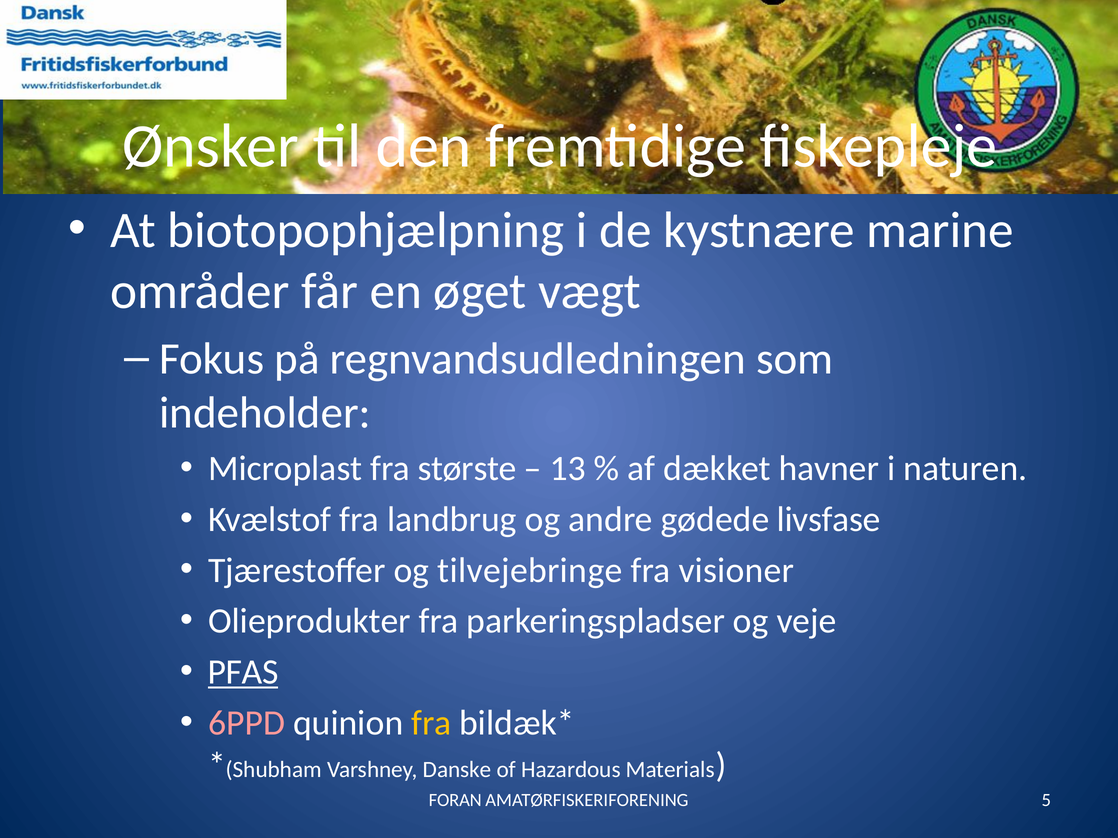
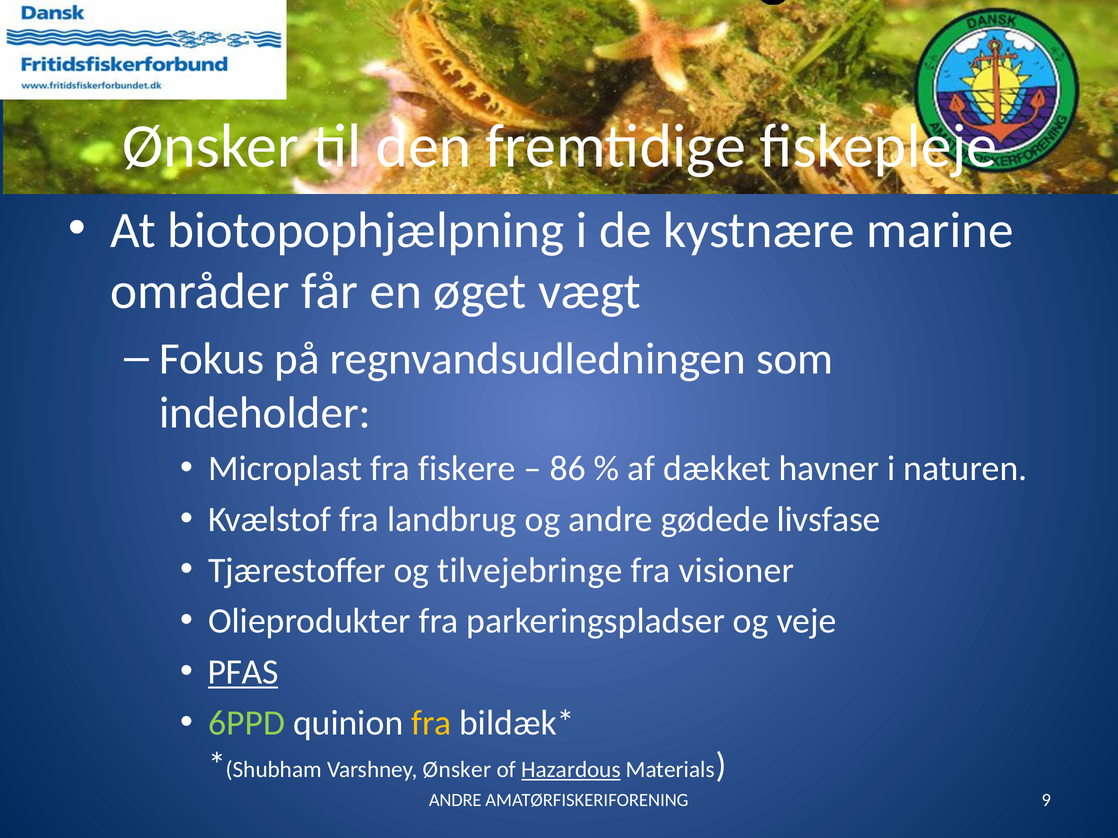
største: største -> fiskere
13: 13 -> 86
6PPD colour: pink -> light green
Varshney Danske: Danske -> Ønsker
Hazardous underline: none -> present
FORAN at (455, 801): FORAN -> ANDRE
5: 5 -> 9
